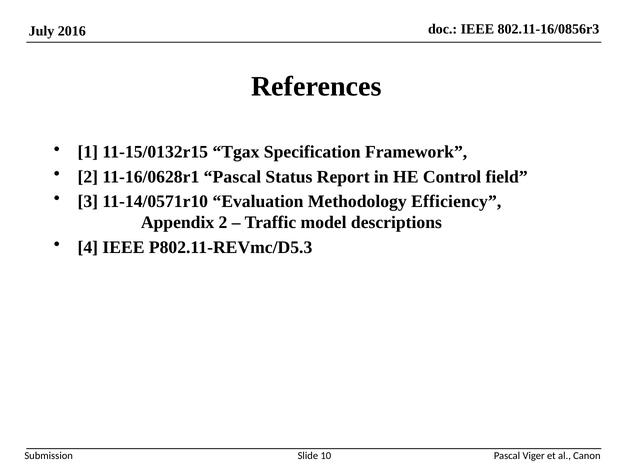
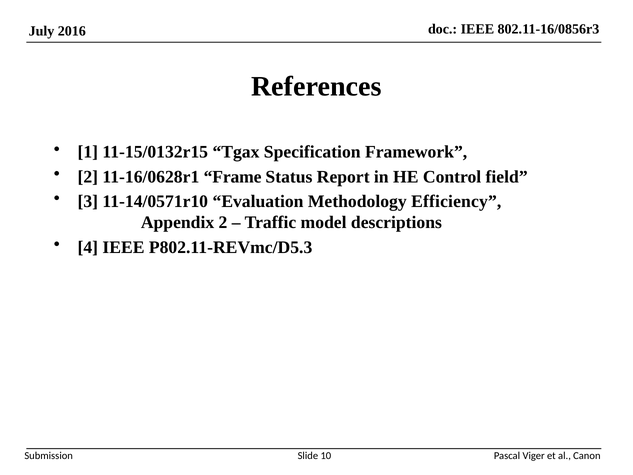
11-16/0628r1 Pascal: Pascal -> Frame
